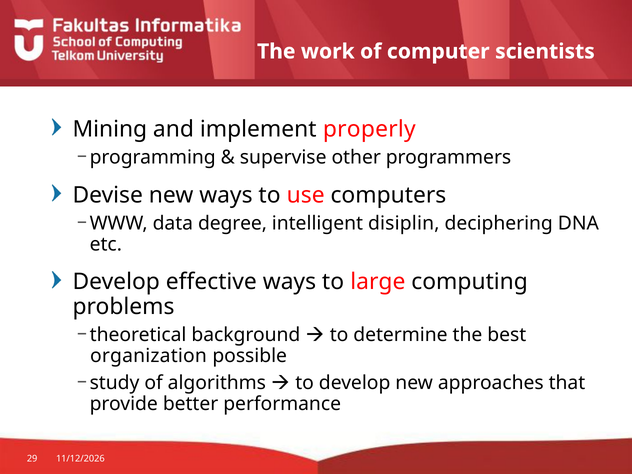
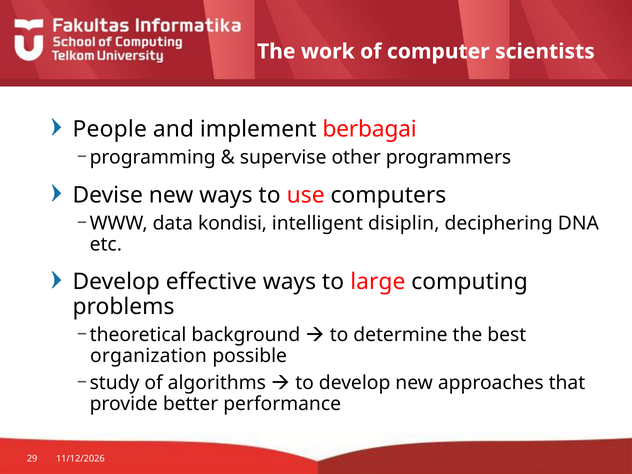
Mining: Mining -> People
properly: properly -> berbagai
degree: degree -> kondisi
